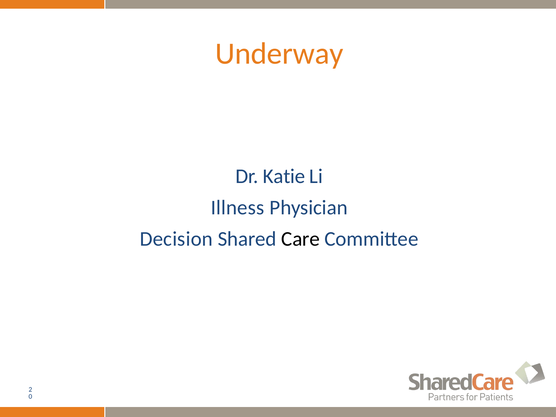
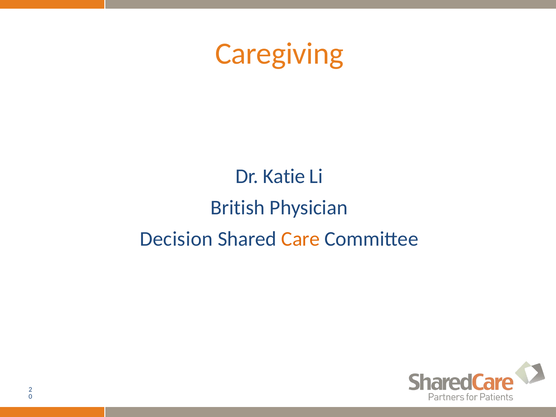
Underway: Underway -> Caregiving
Illness: Illness -> British
Care colour: black -> orange
